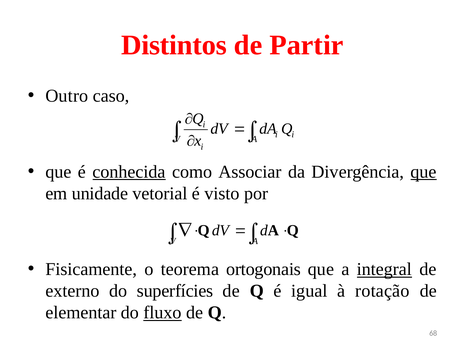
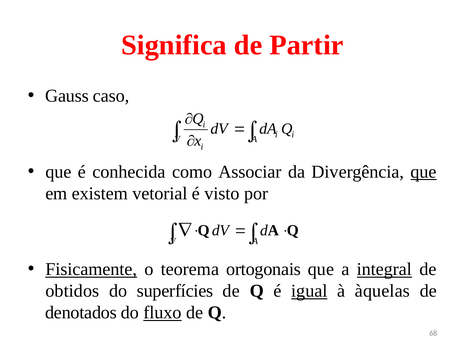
Distintos: Distintos -> Significa
Outro: Outro -> Gauss
conhecida underline: present -> none
unidade: unidade -> existem
Fisicamente underline: none -> present
externo: externo -> obtidos
igual underline: none -> present
rotação: rotação -> àquelas
elementar: elementar -> denotados
